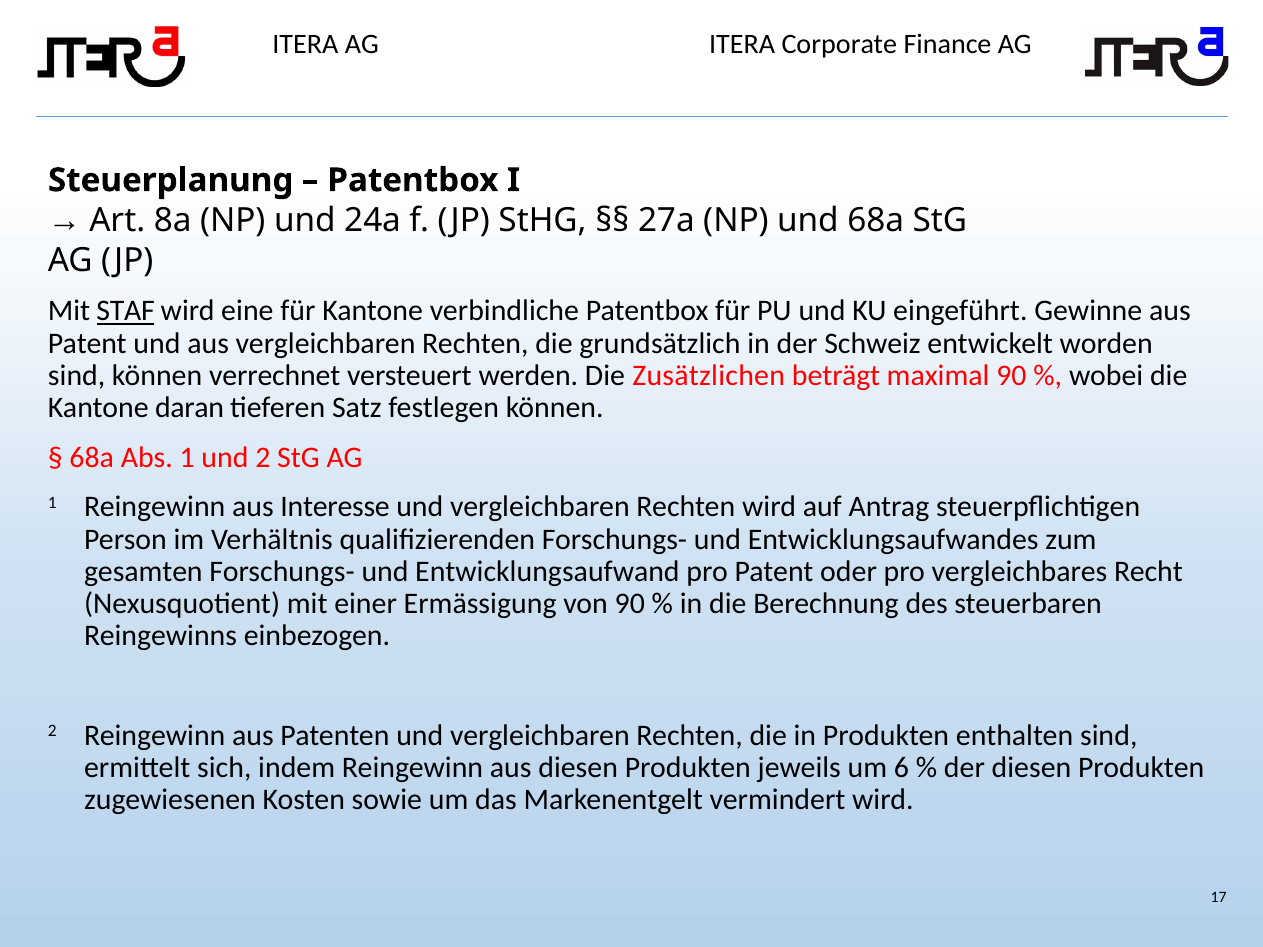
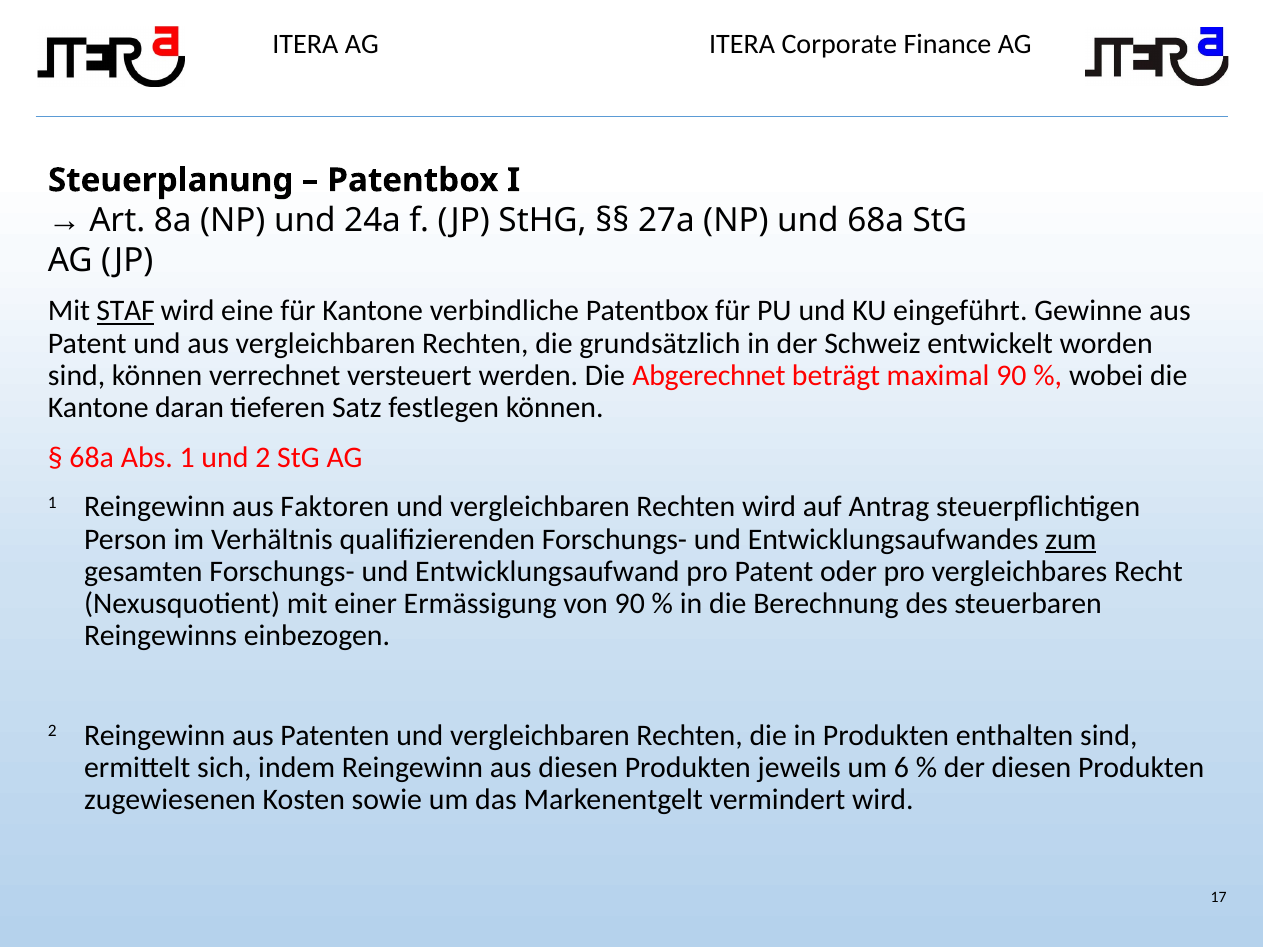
Zusätzlichen: Zusätzlichen -> Abgerechnet
Interesse: Interesse -> Faktoren
zum underline: none -> present
